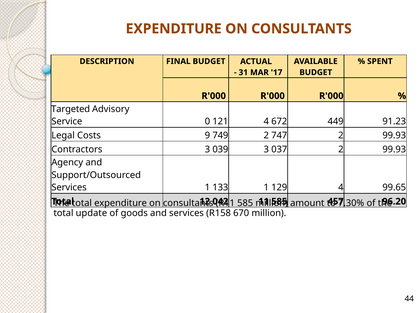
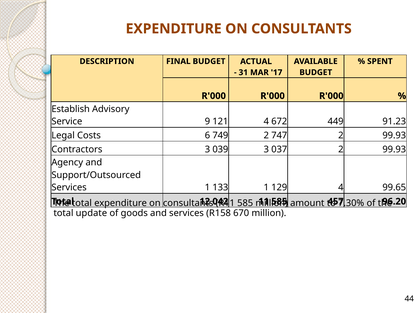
Targeted: Targeted -> Establish
0: 0 -> 9
9: 9 -> 6
